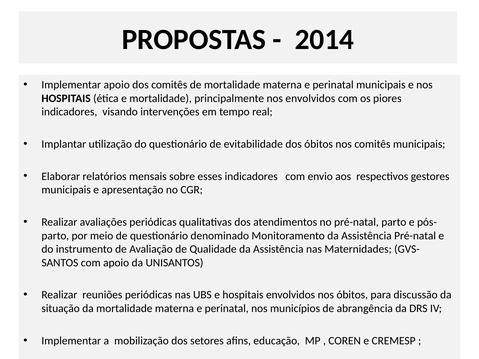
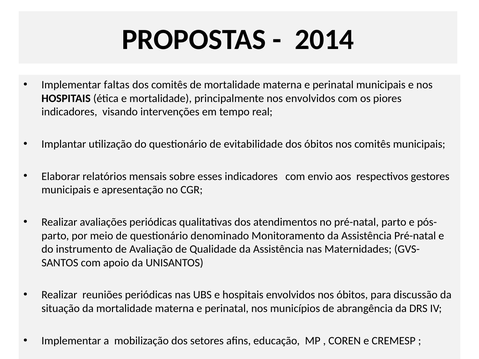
Implementar apoio: apoio -> faltas
